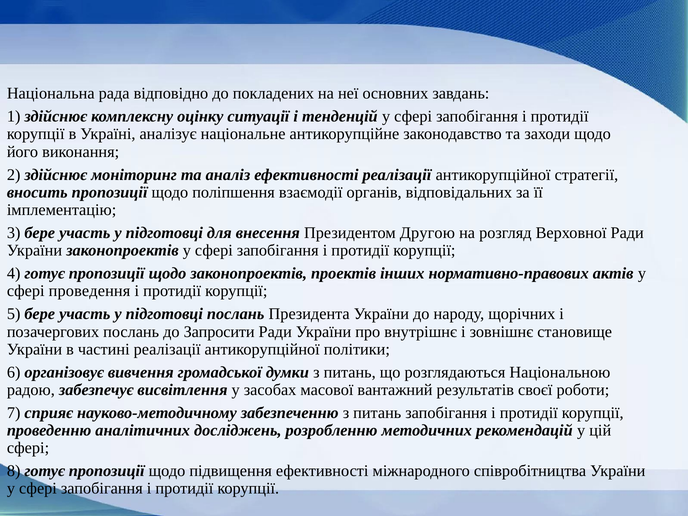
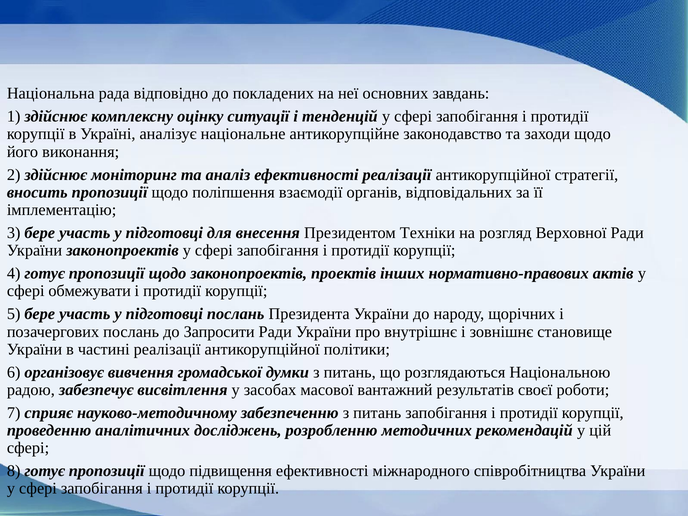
Другою: Другою -> Техніки
проведення: проведення -> обмежувати
